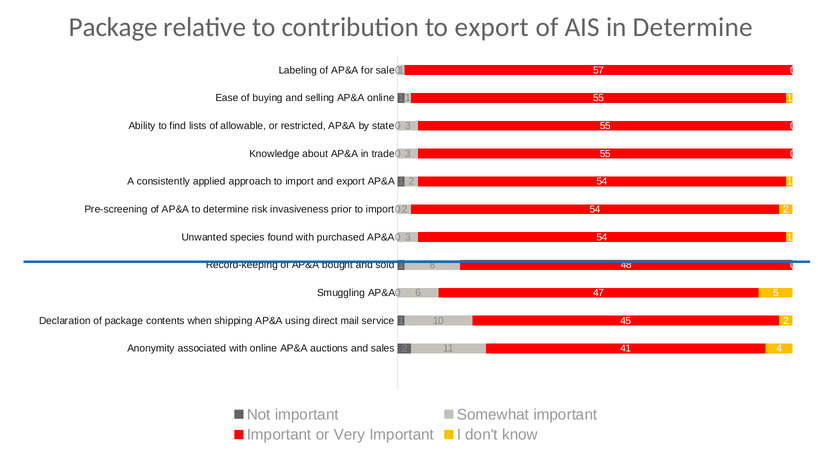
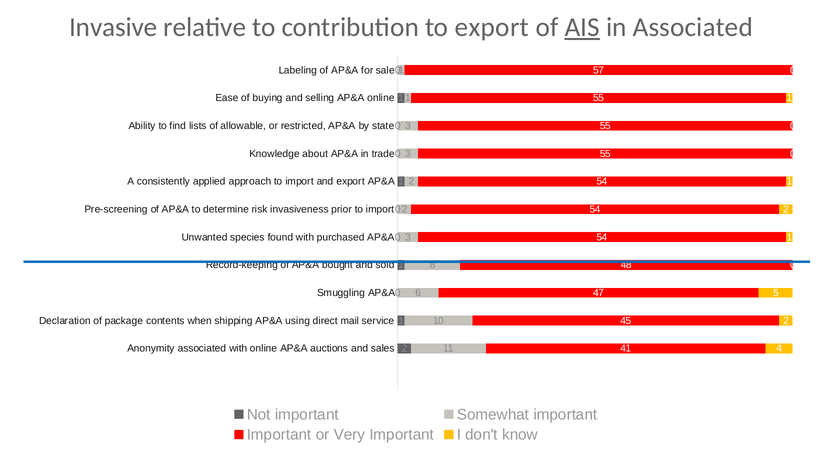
Package at (113, 27): Package -> Invasive
AIS underline: none -> present
in Determine: Determine -> Associated
